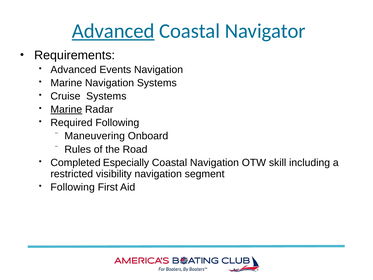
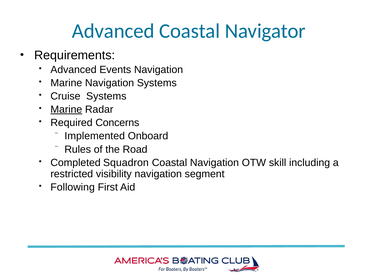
Advanced at (113, 31) underline: present -> none
Required Following: Following -> Concerns
Maneuvering: Maneuvering -> Implemented
Especially: Especially -> Squadron
